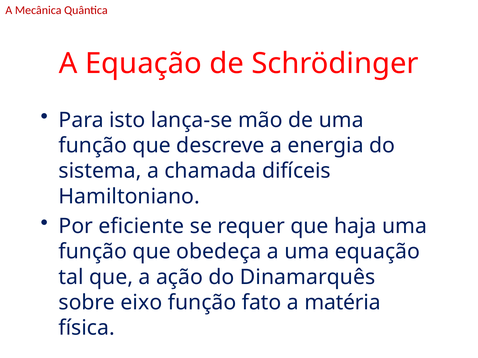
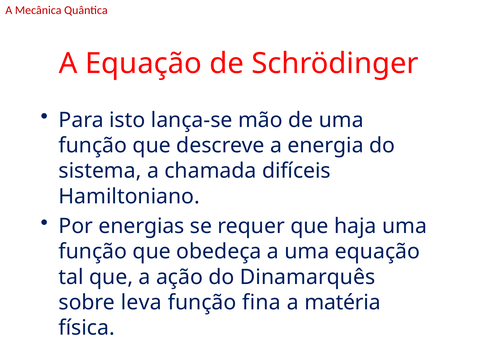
eficiente: eficiente -> energias
eixo: eixo -> leva
fato: fato -> fina
